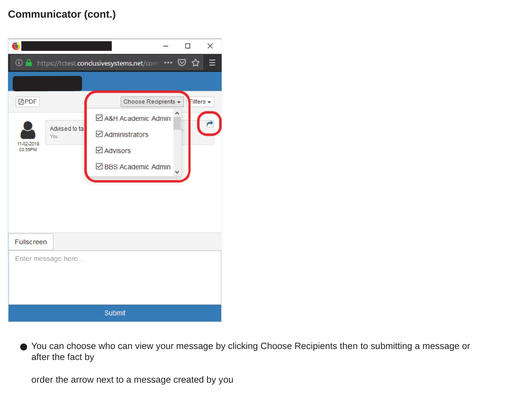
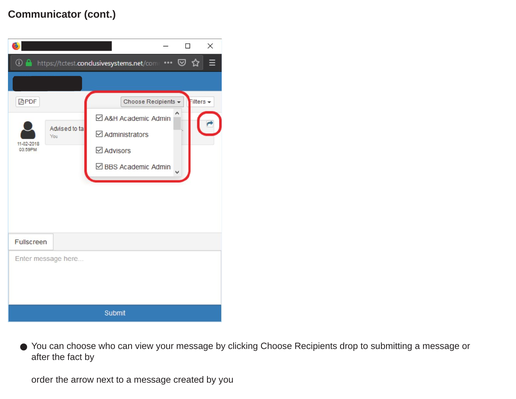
then: then -> drop
